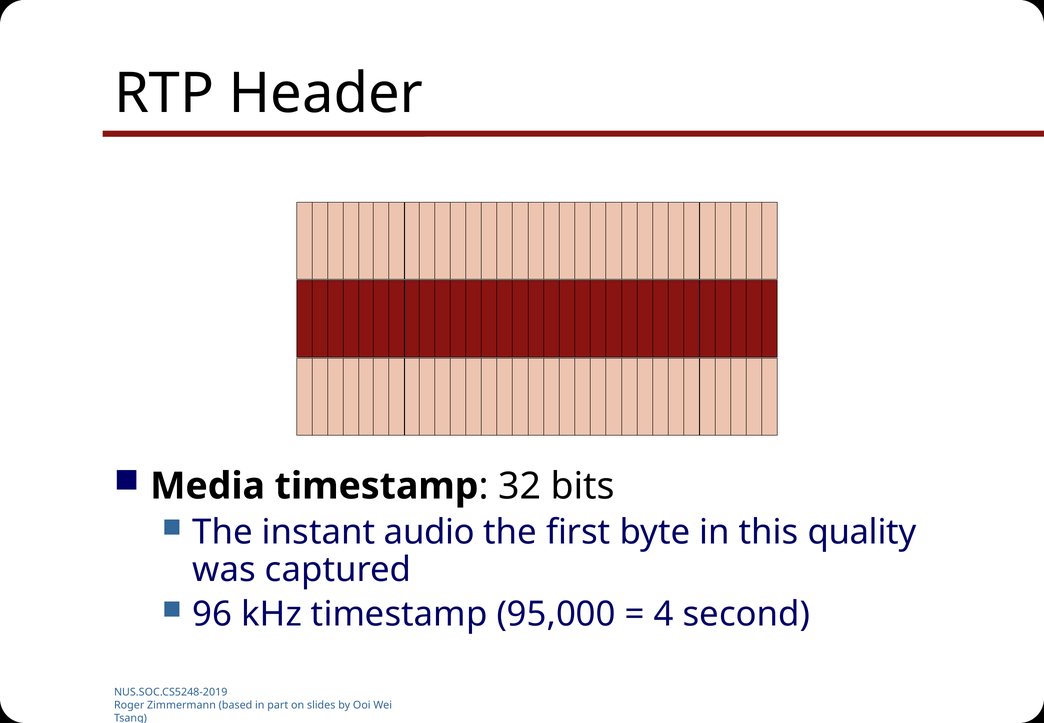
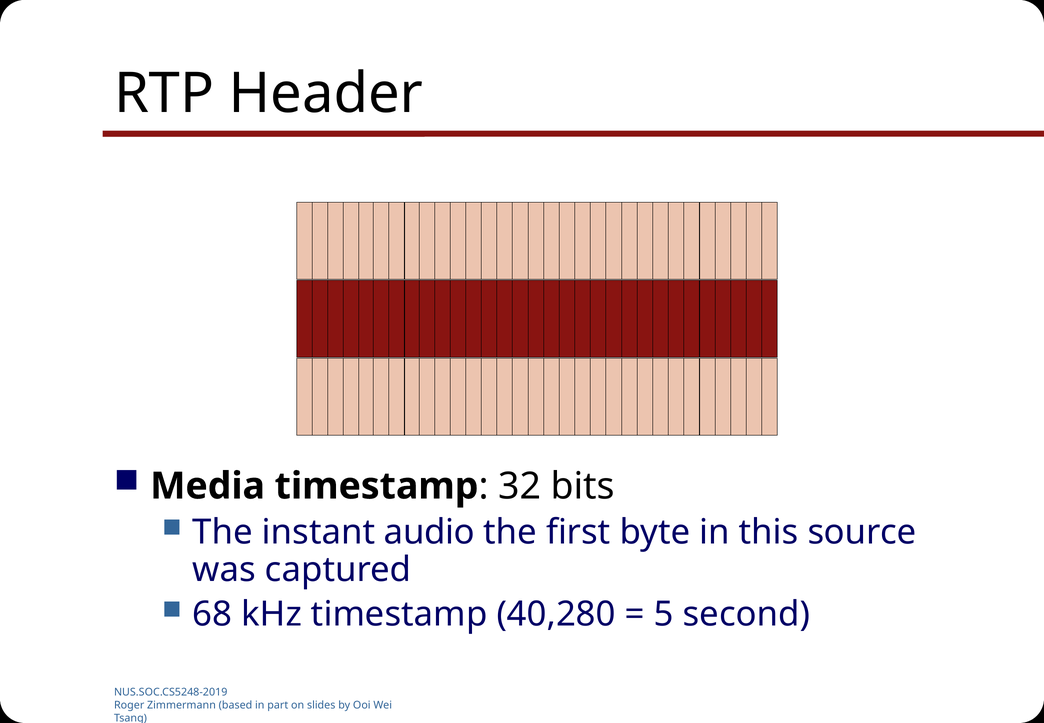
quality: quality -> source
96: 96 -> 68
95,000: 95,000 -> 40,280
4: 4 -> 5
